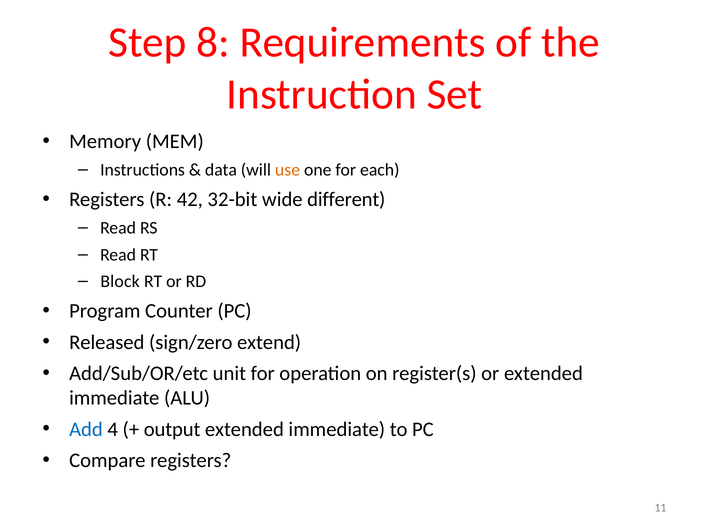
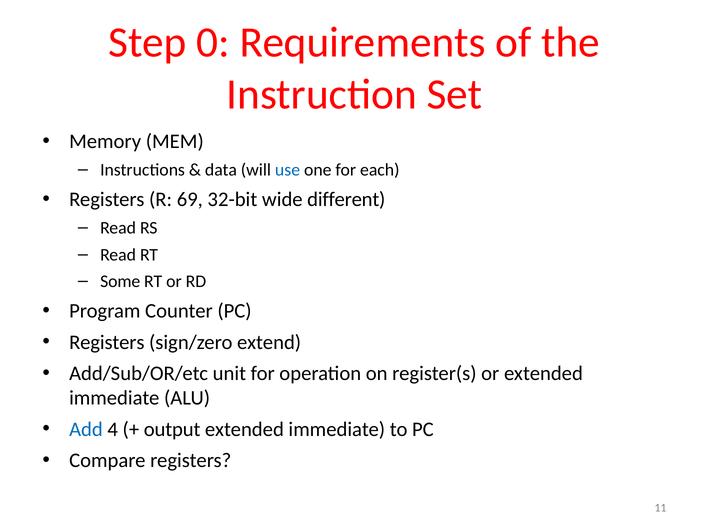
8: 8 -> 0
use colour: orange -> blue
42: 42 -> 69
Block: Block -> Some
Released at (107, 342): Released -> Registers
